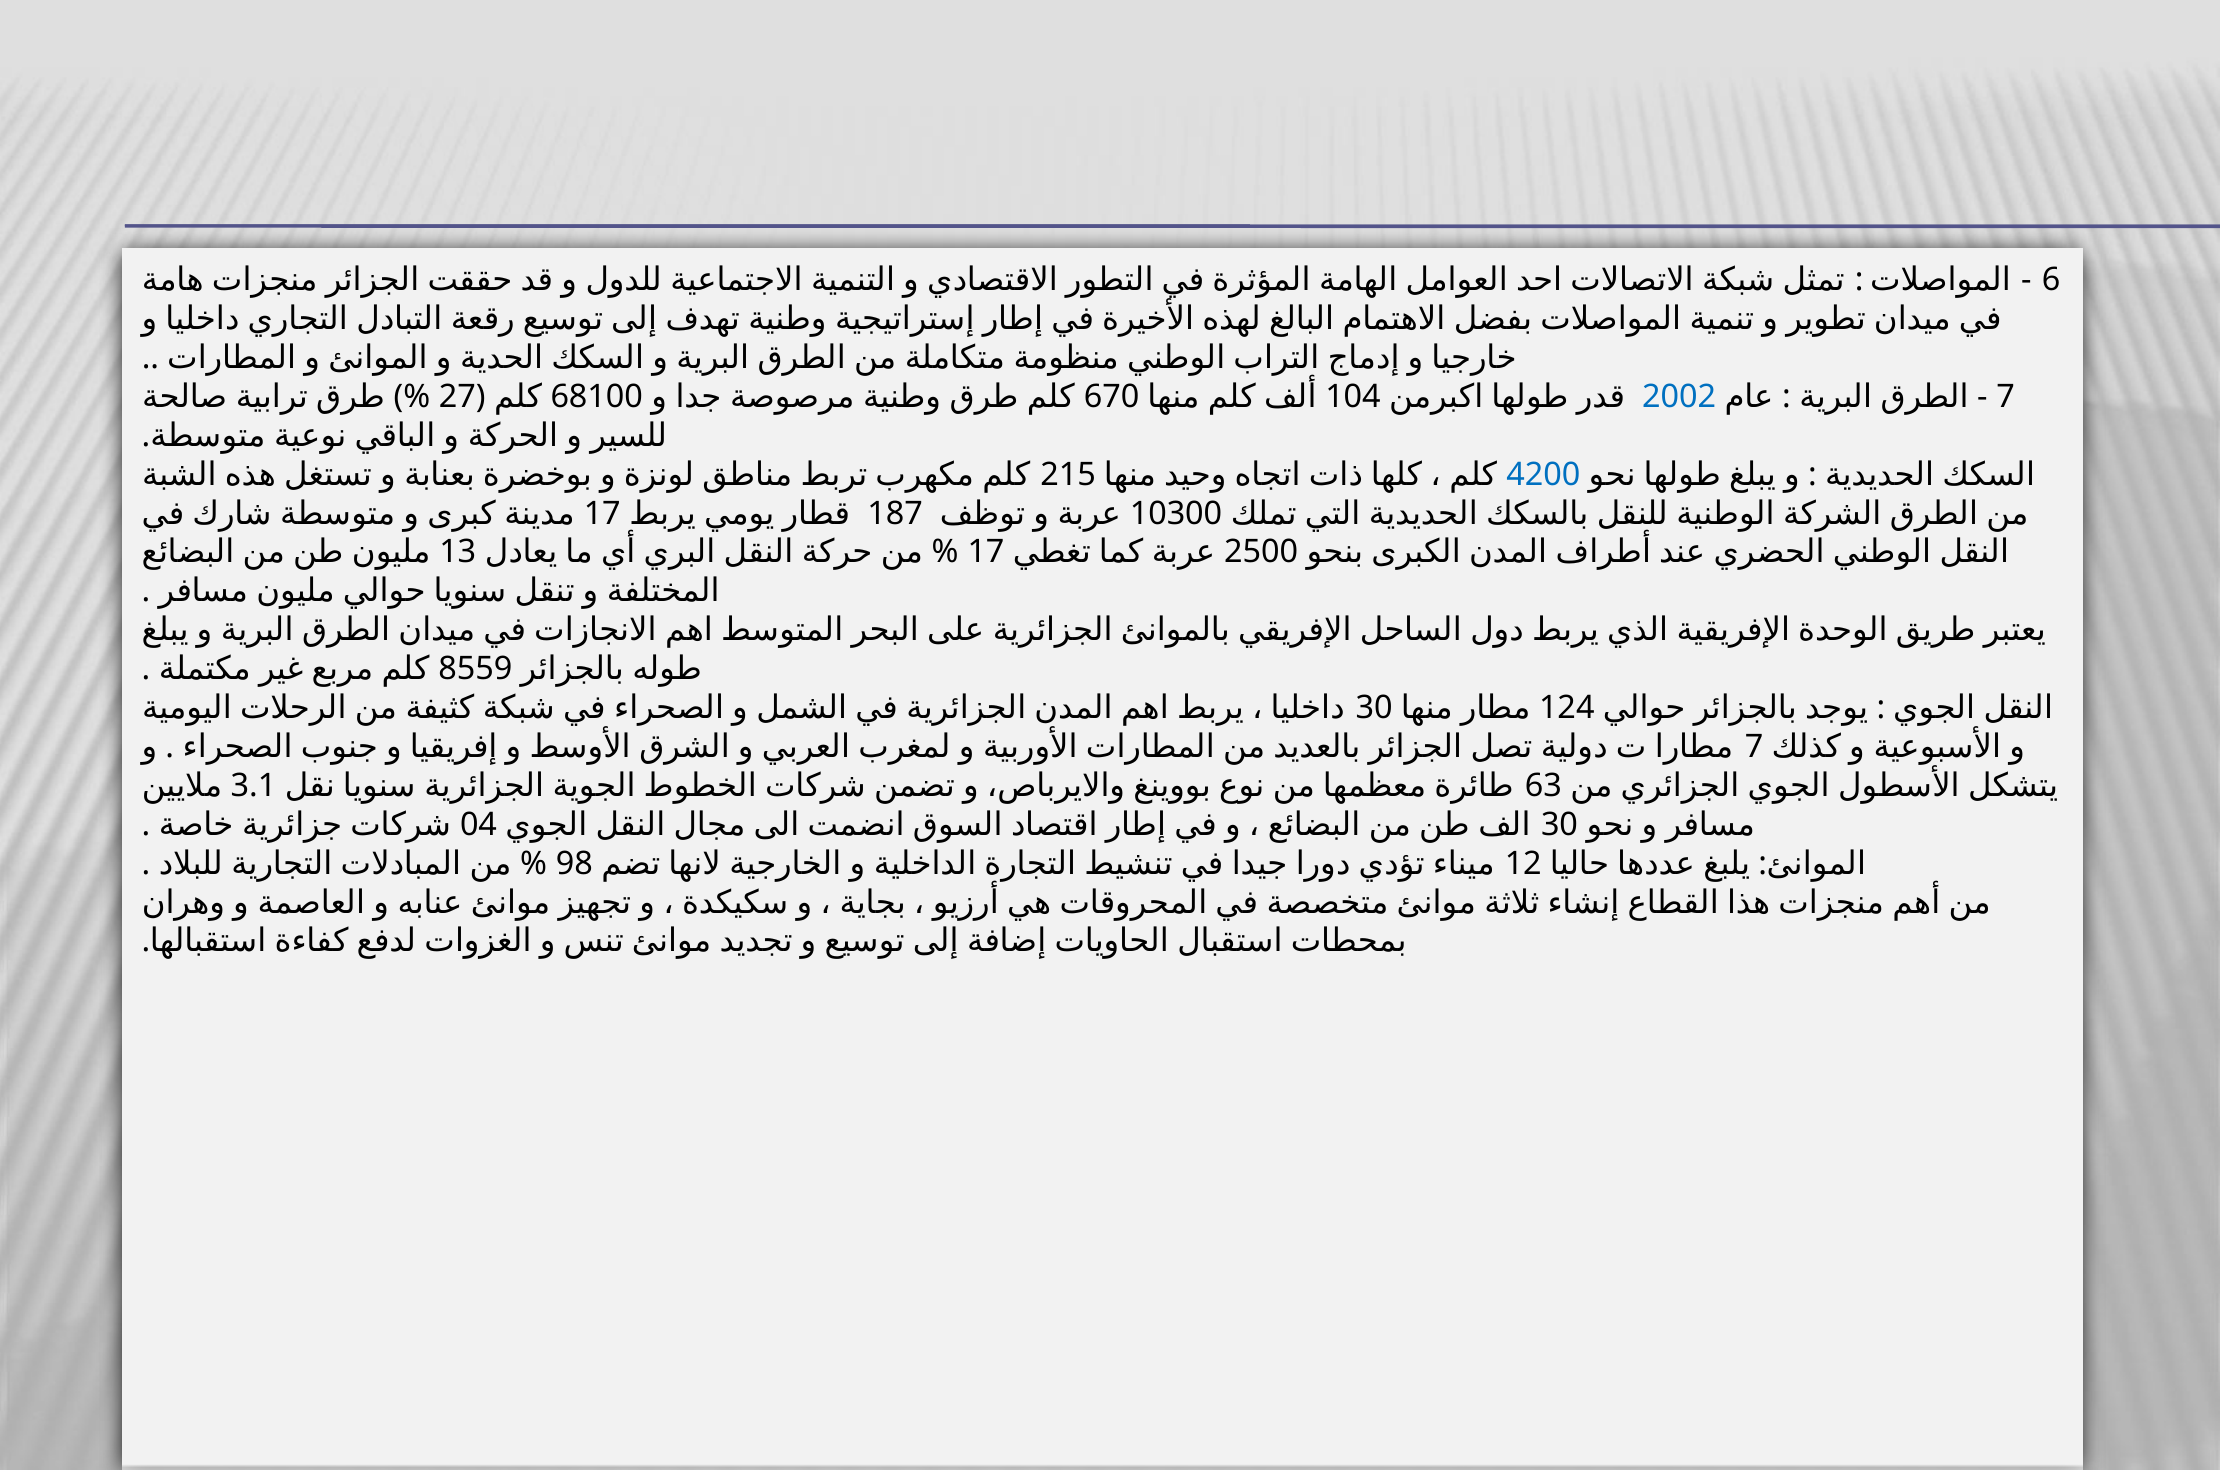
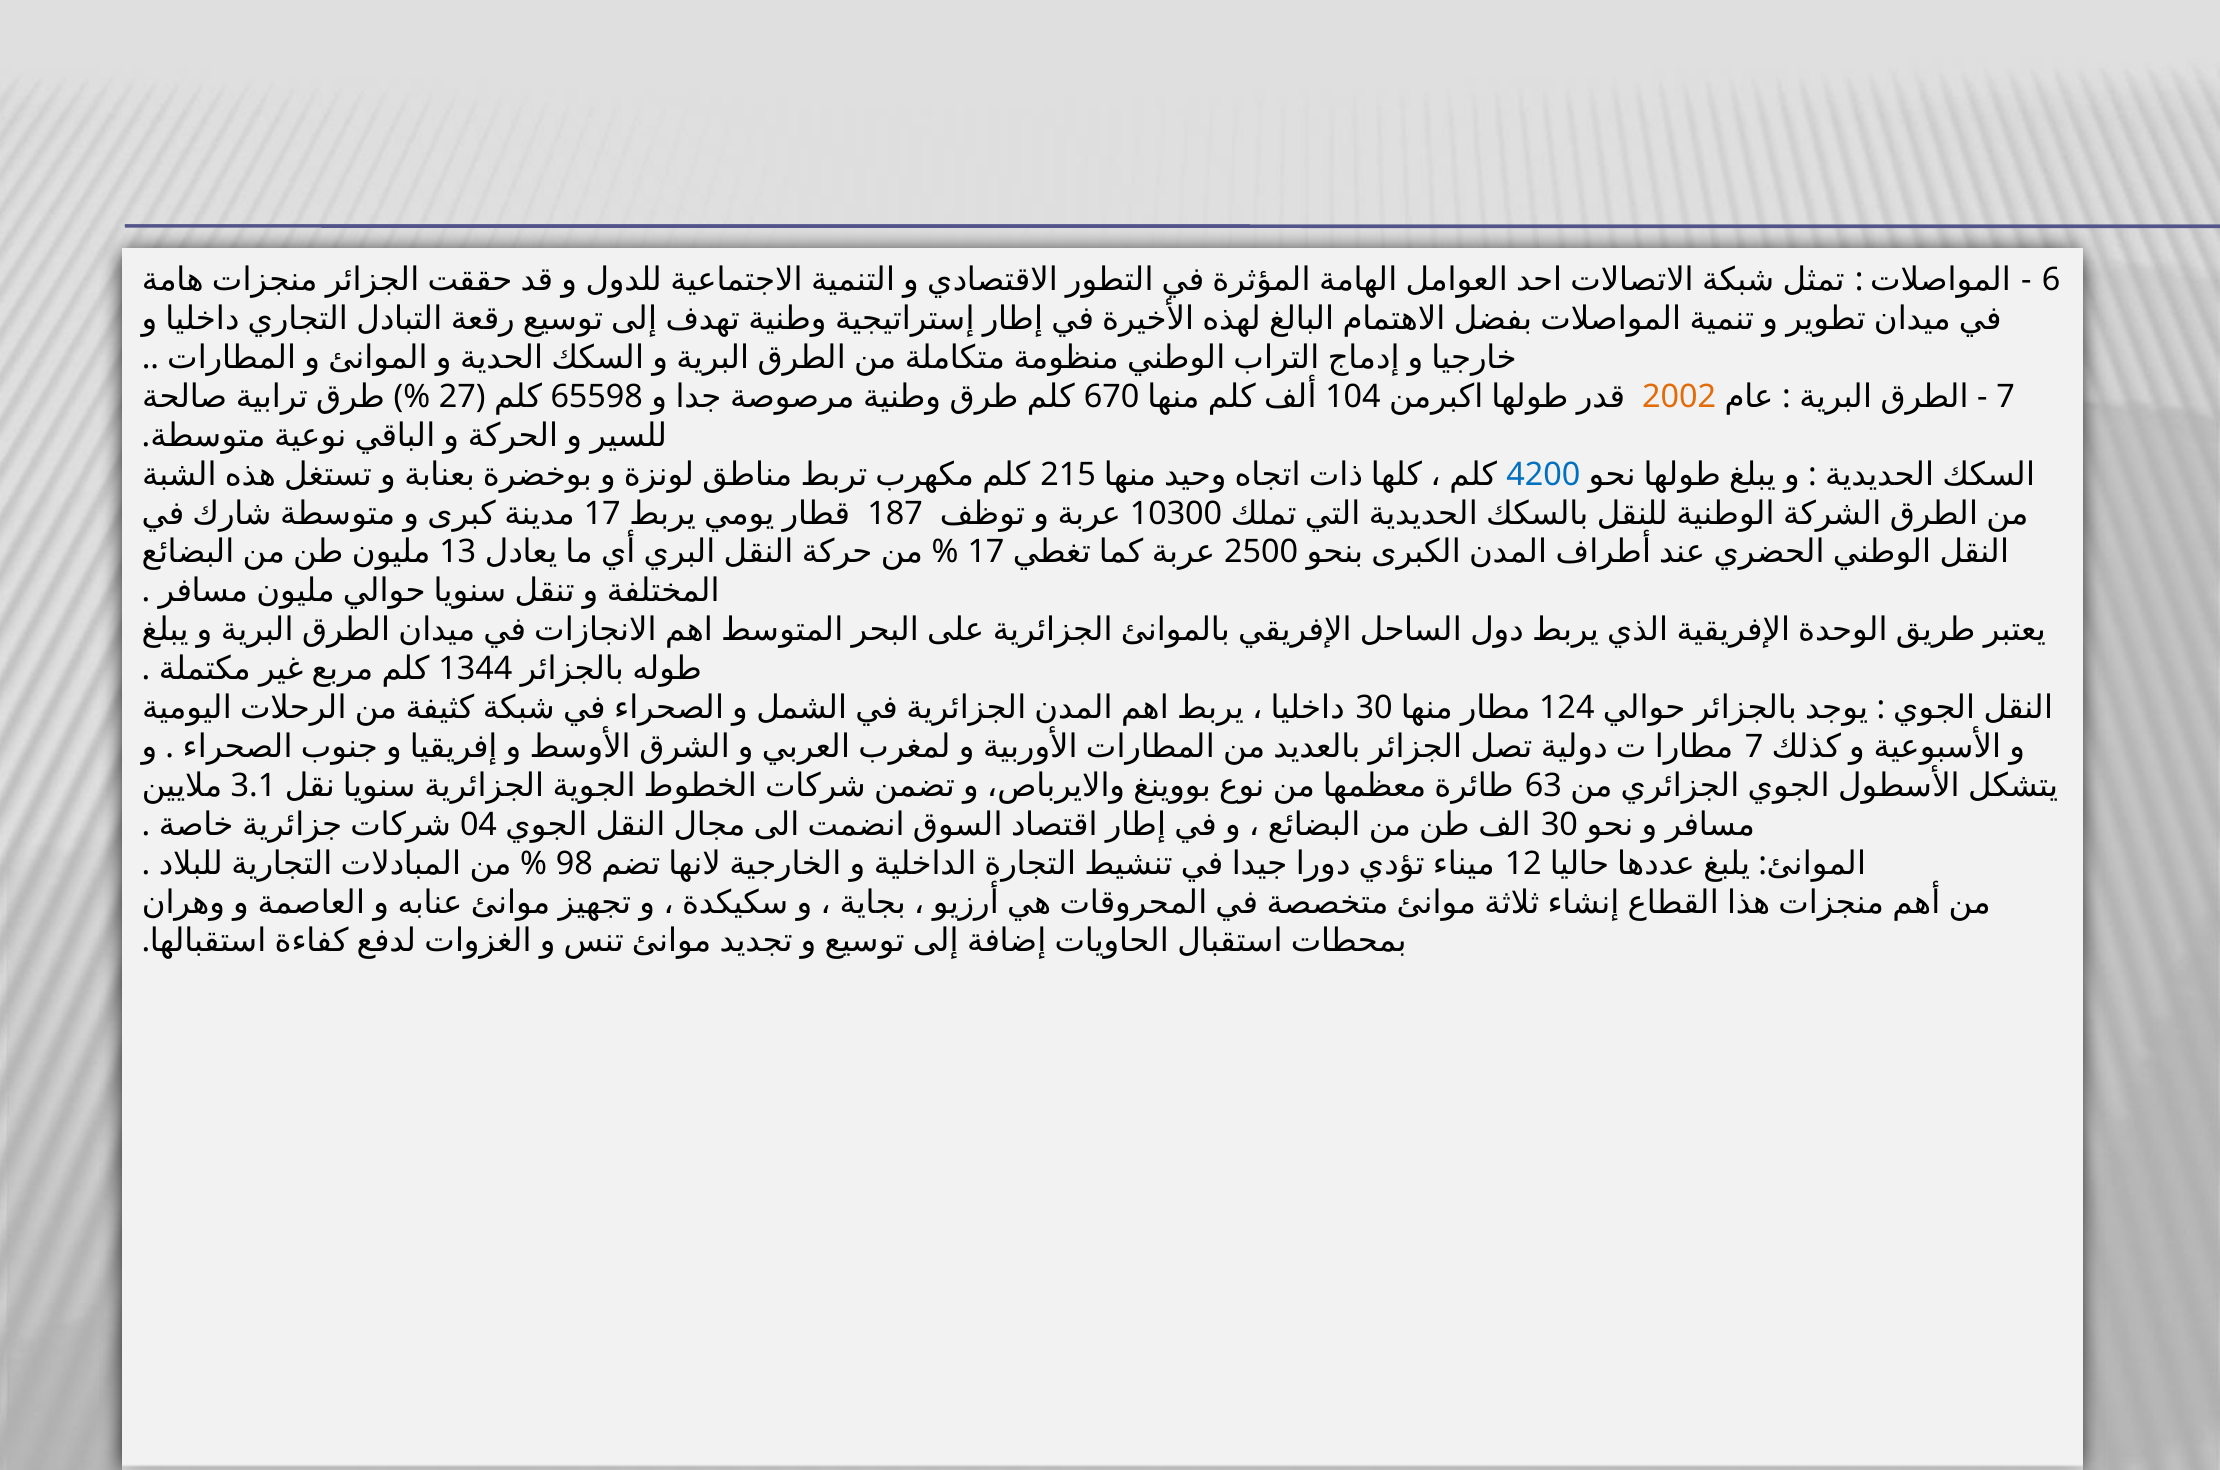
68100: 68100 -> 65598
2002 colour: blue -> orange
8559: 8559 -> 1344
